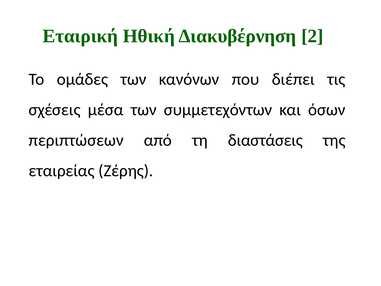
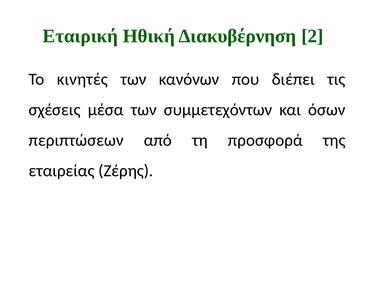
οµάδες: οµάδες -> κινητές
διαστάσεις: διαστάσεις -> προσφορά
